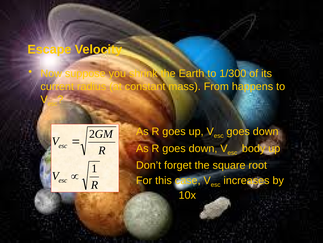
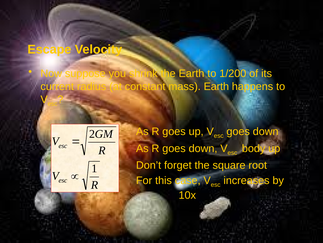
1/300: 1/300 -> 1/200
mass From: From -> Earth
